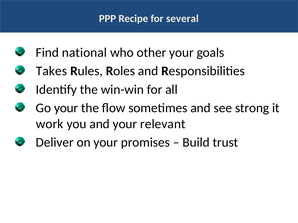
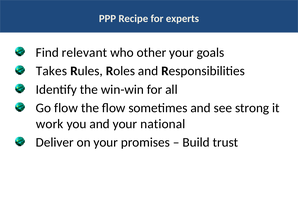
several: several -> experts
national: national -> relevant
Go your: your -> flow
relevant: relevant -> national
